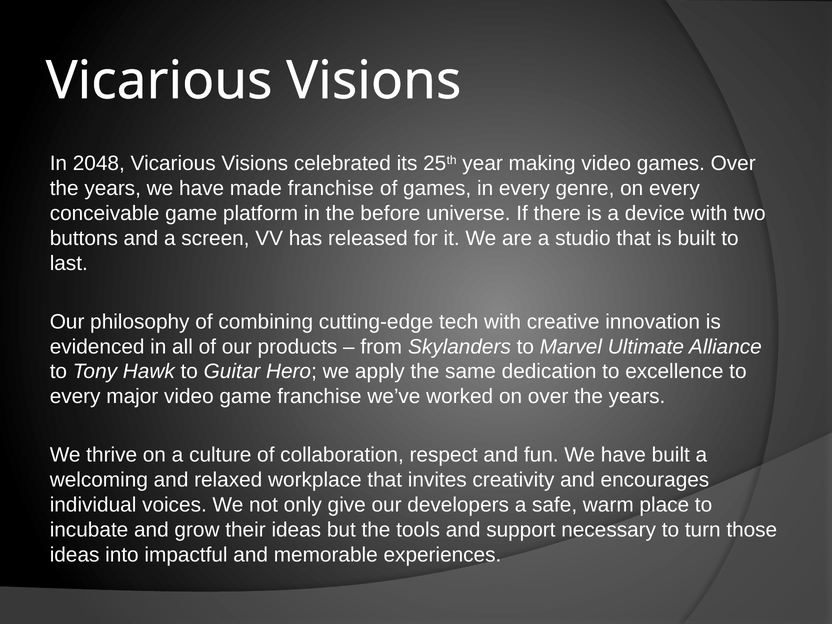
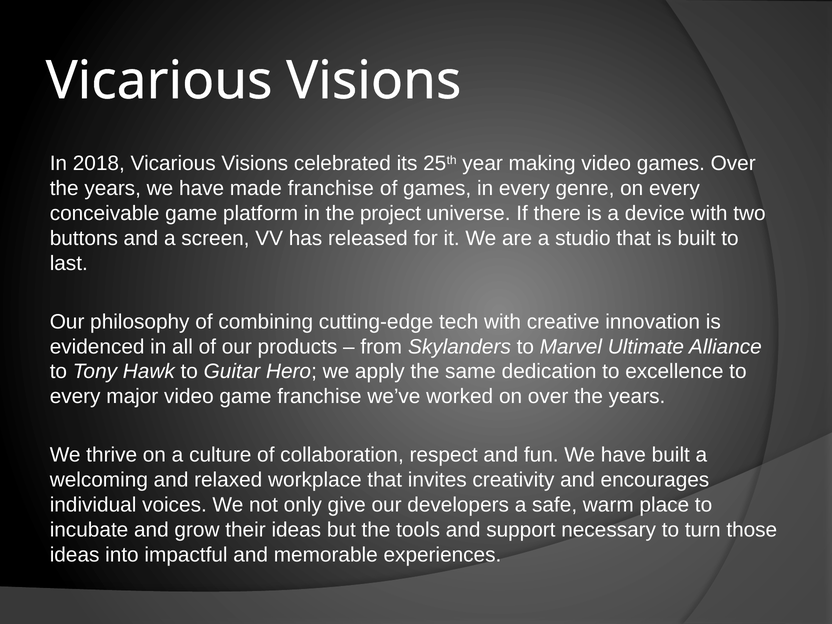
2048: 2048 -> 2018
before: before -> project
